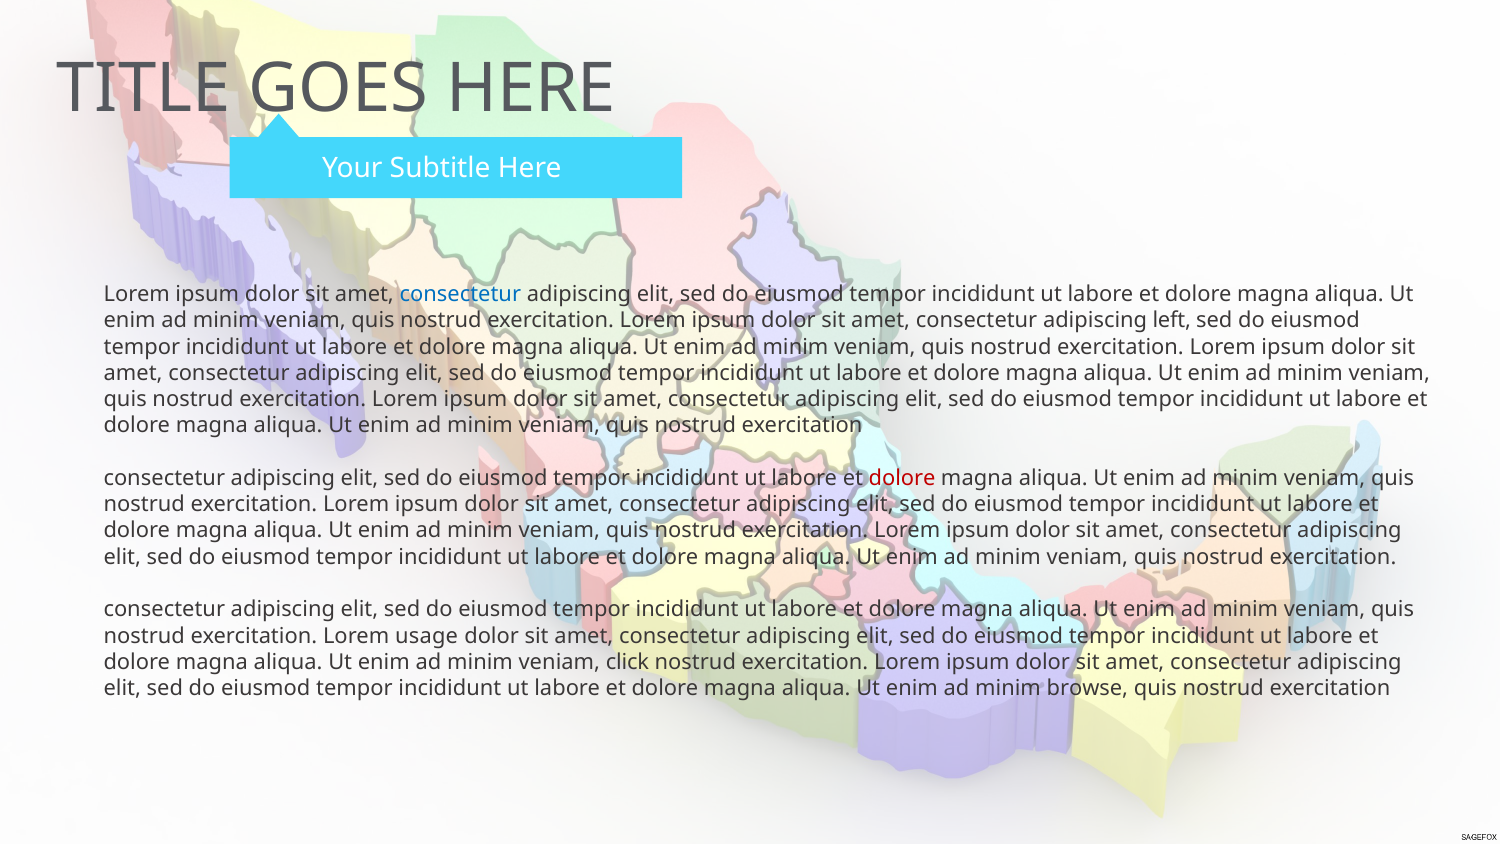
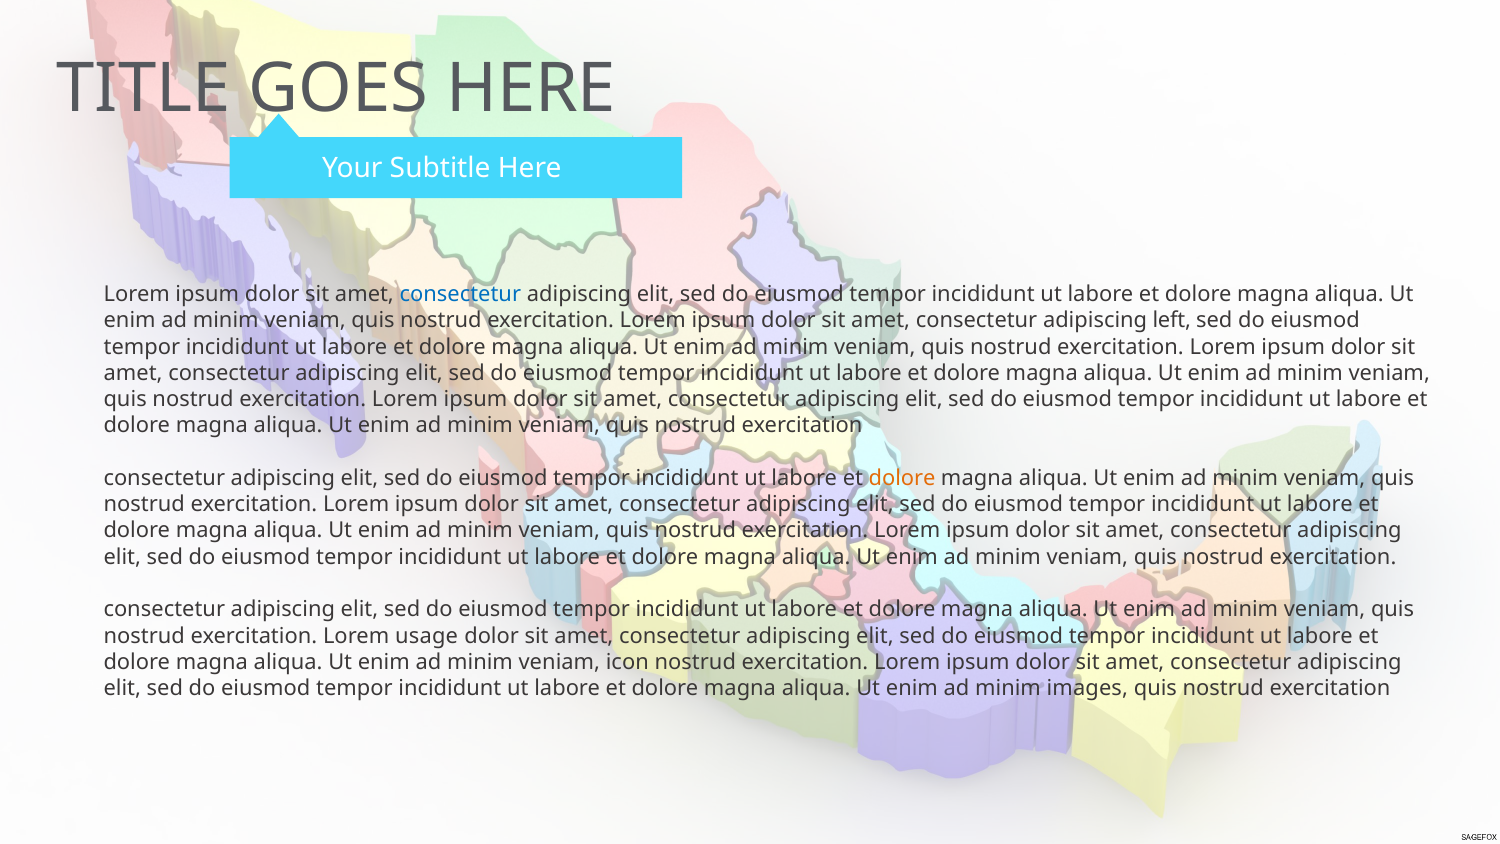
dolore at (902, 478) colour: red -> orange
click: click -> icon
browse: browse -> images
